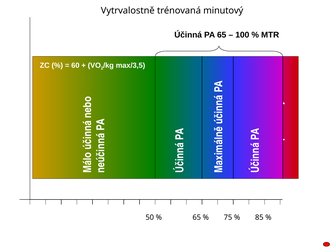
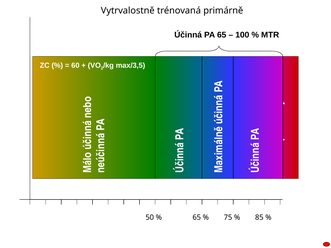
minutový: minutový -> primárně
